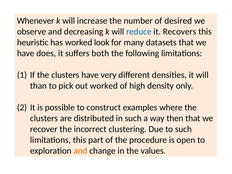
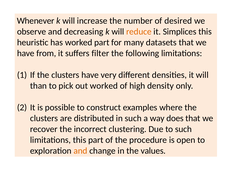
reduce colour: blue -> orange
Recovers: Recovers -> Simplices
worked look: look -> part
does: does -> from
both: both -> filter
then: then -> does
